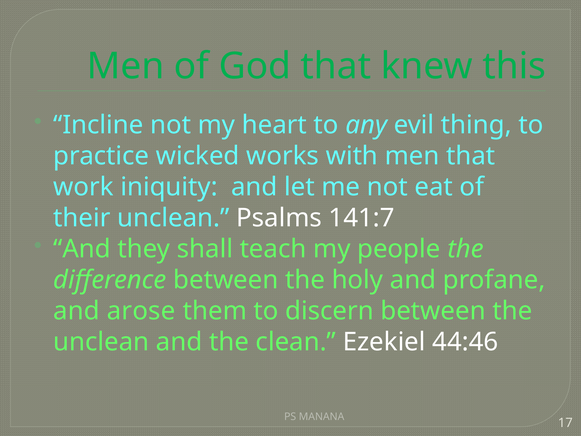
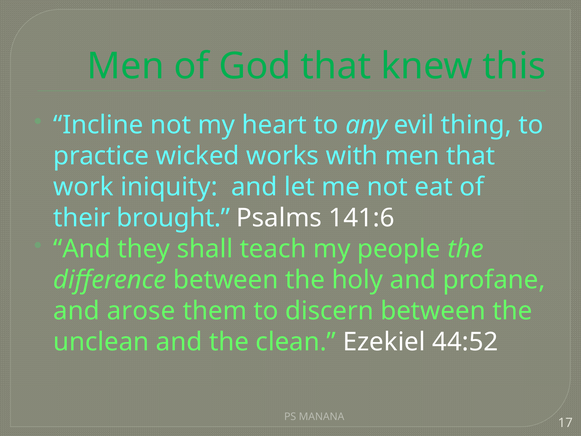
their unclean: unclean -> brought
141:7: 141:7 -> 141:6
44:46: 44:46 -> 44:52
